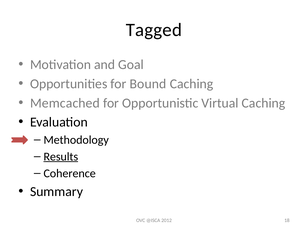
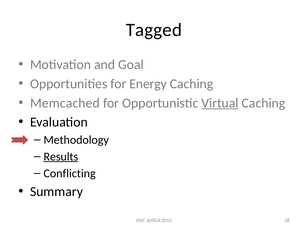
Bound: Bound -> Energy
Virtual underline: none -> present
Coherence: Coherence -> Conflicting
